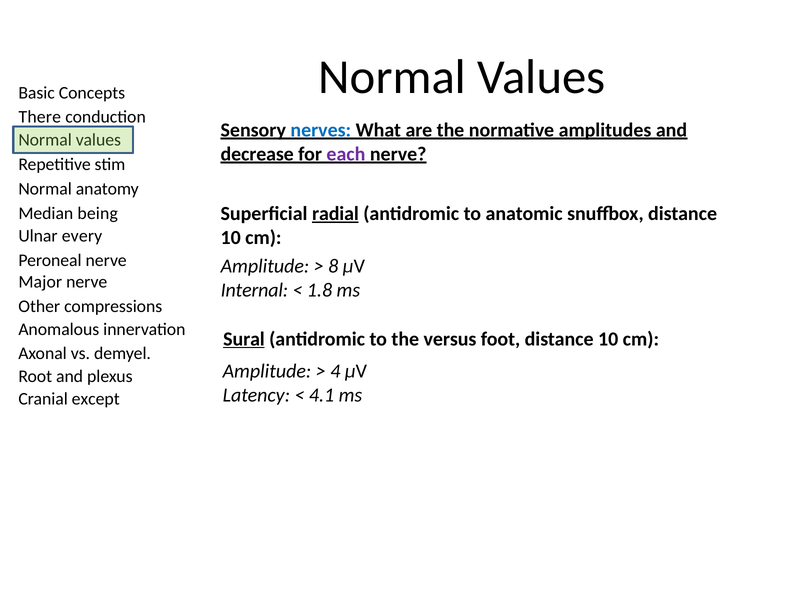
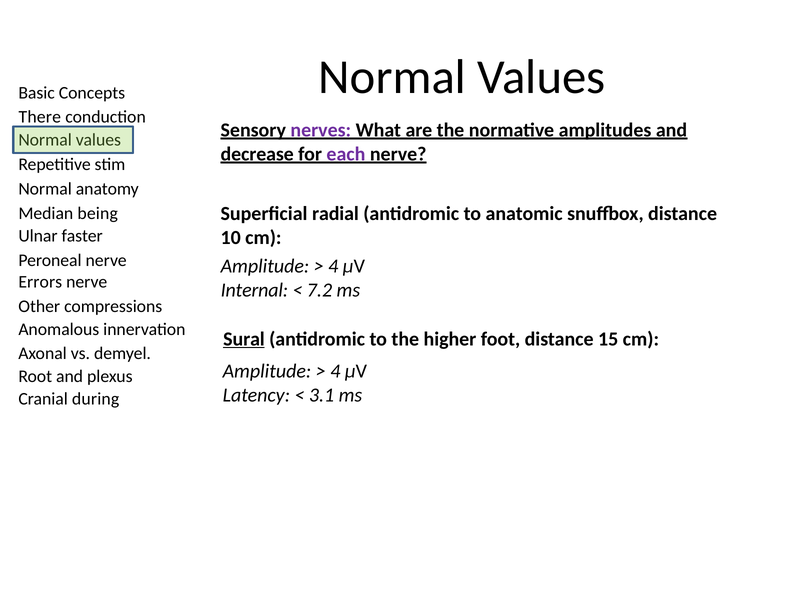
nerves colour: blue -> purple
radial underline: present -> none
every: every -> faster
8 at (333, 266): 8 -> 4
Major: Major -> Errors
1.8: 1.8 -> 7.2
versus: versus -> higher
foot distance 10: 10 -> 15
4.1: 4.1 -> 3.1
except: except -> during
